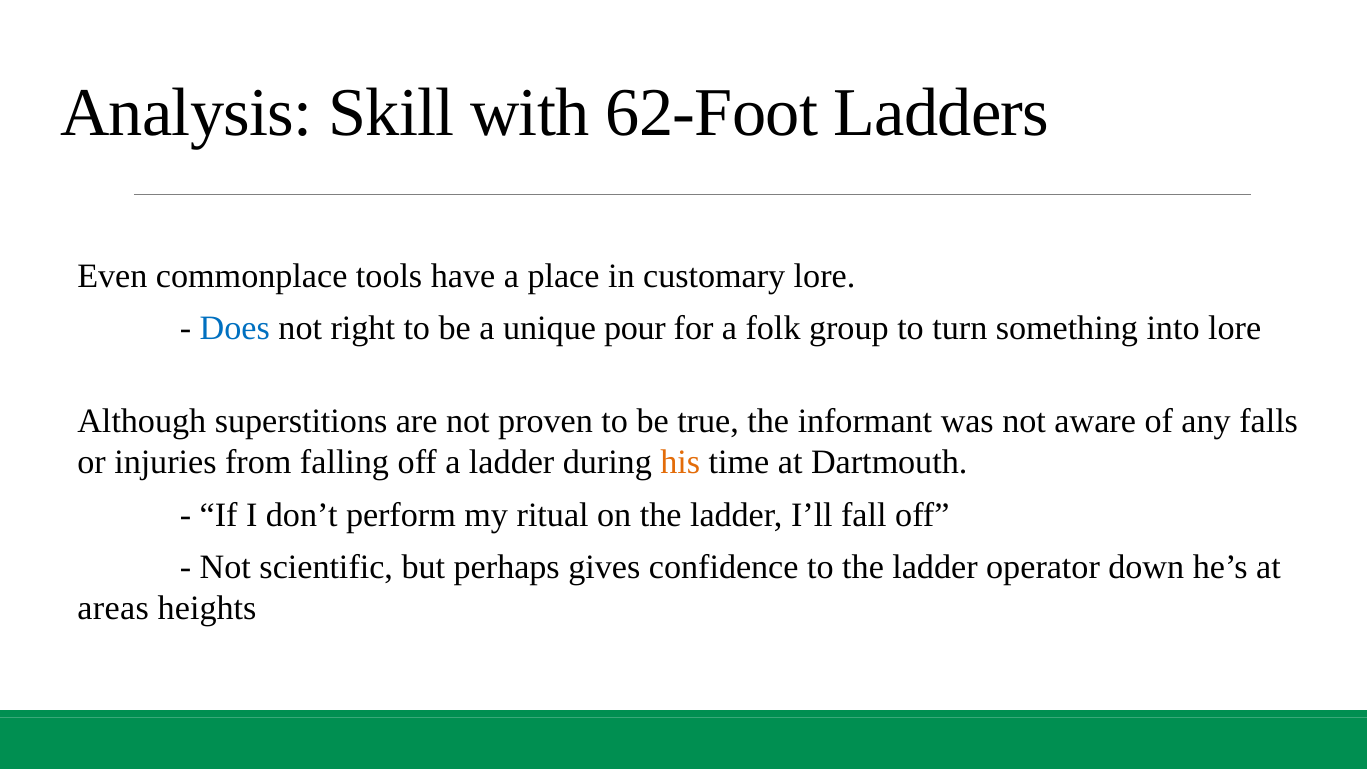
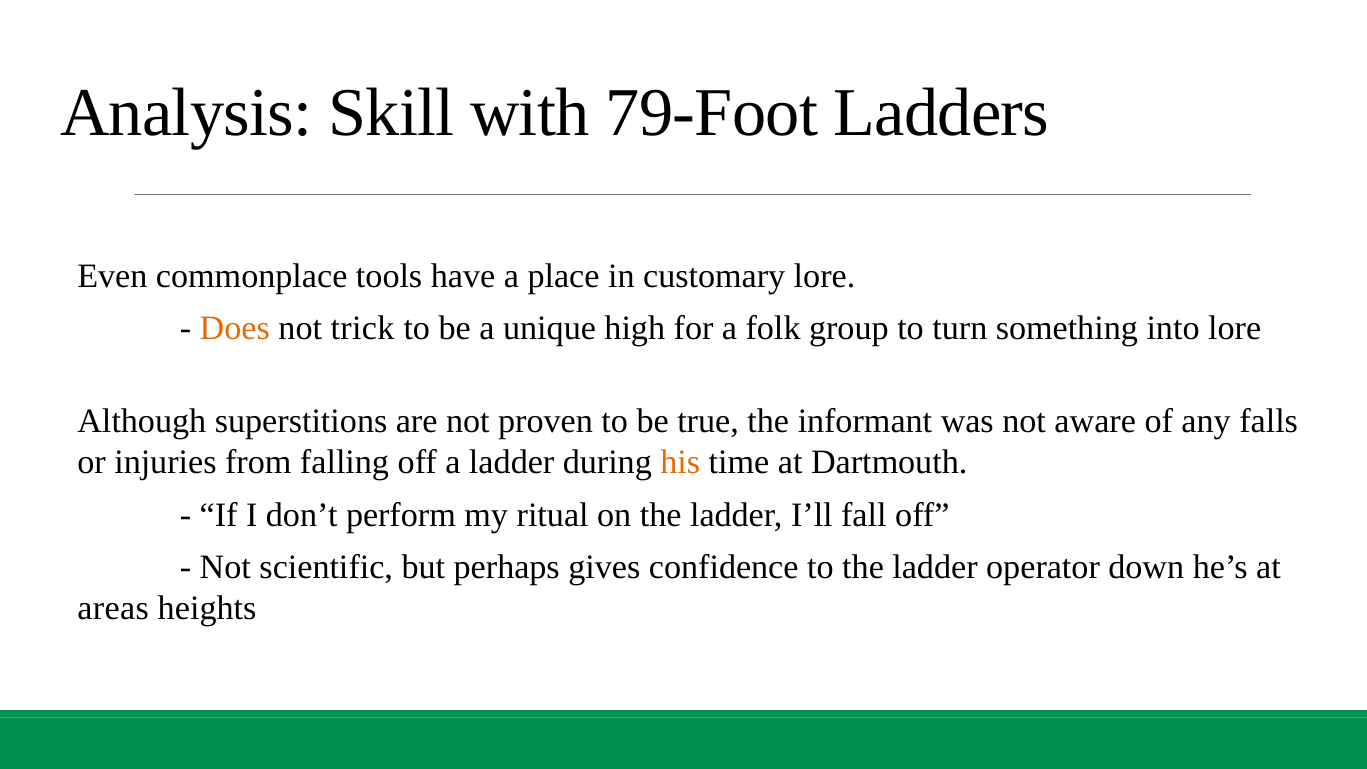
62-Foot: 62-Foot -> 79-Foot
Does colour: blue -> orange
right: right -> trick
pour: pour -> high
